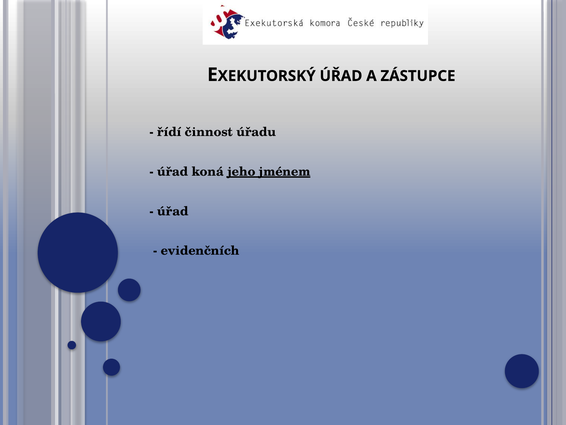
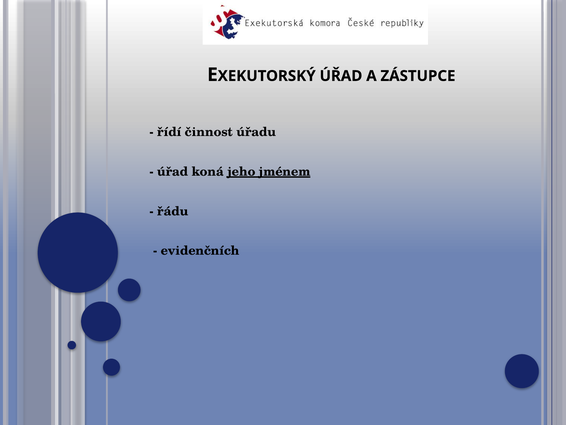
úřad at (173, 211): úřad -> řádu
